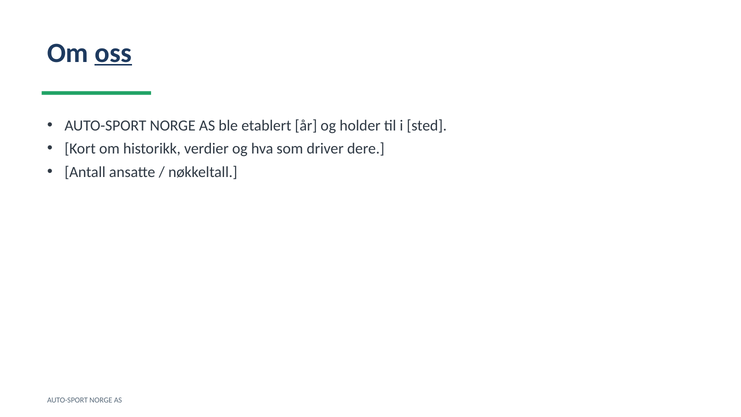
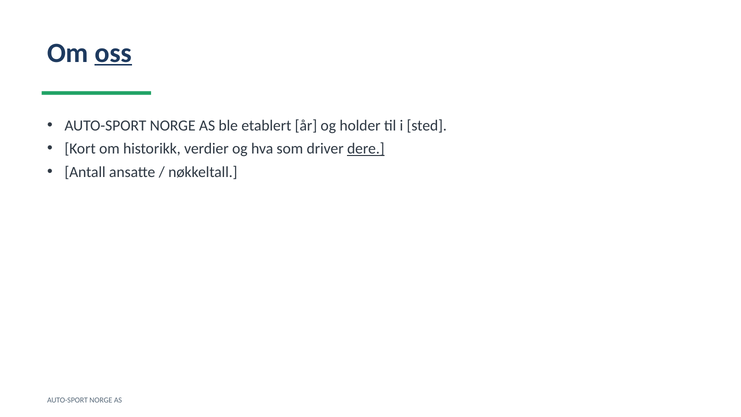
dere underline: none -> present
